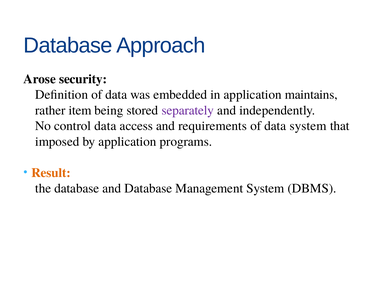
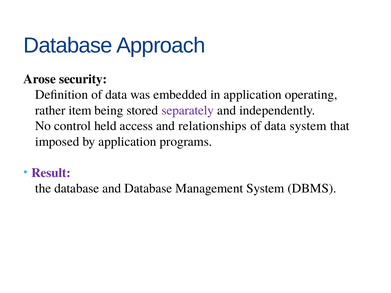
maintains: maintains -> operating
control data: data -> held
requirements: requirements -> relationships
Result colour: orange -> purple
